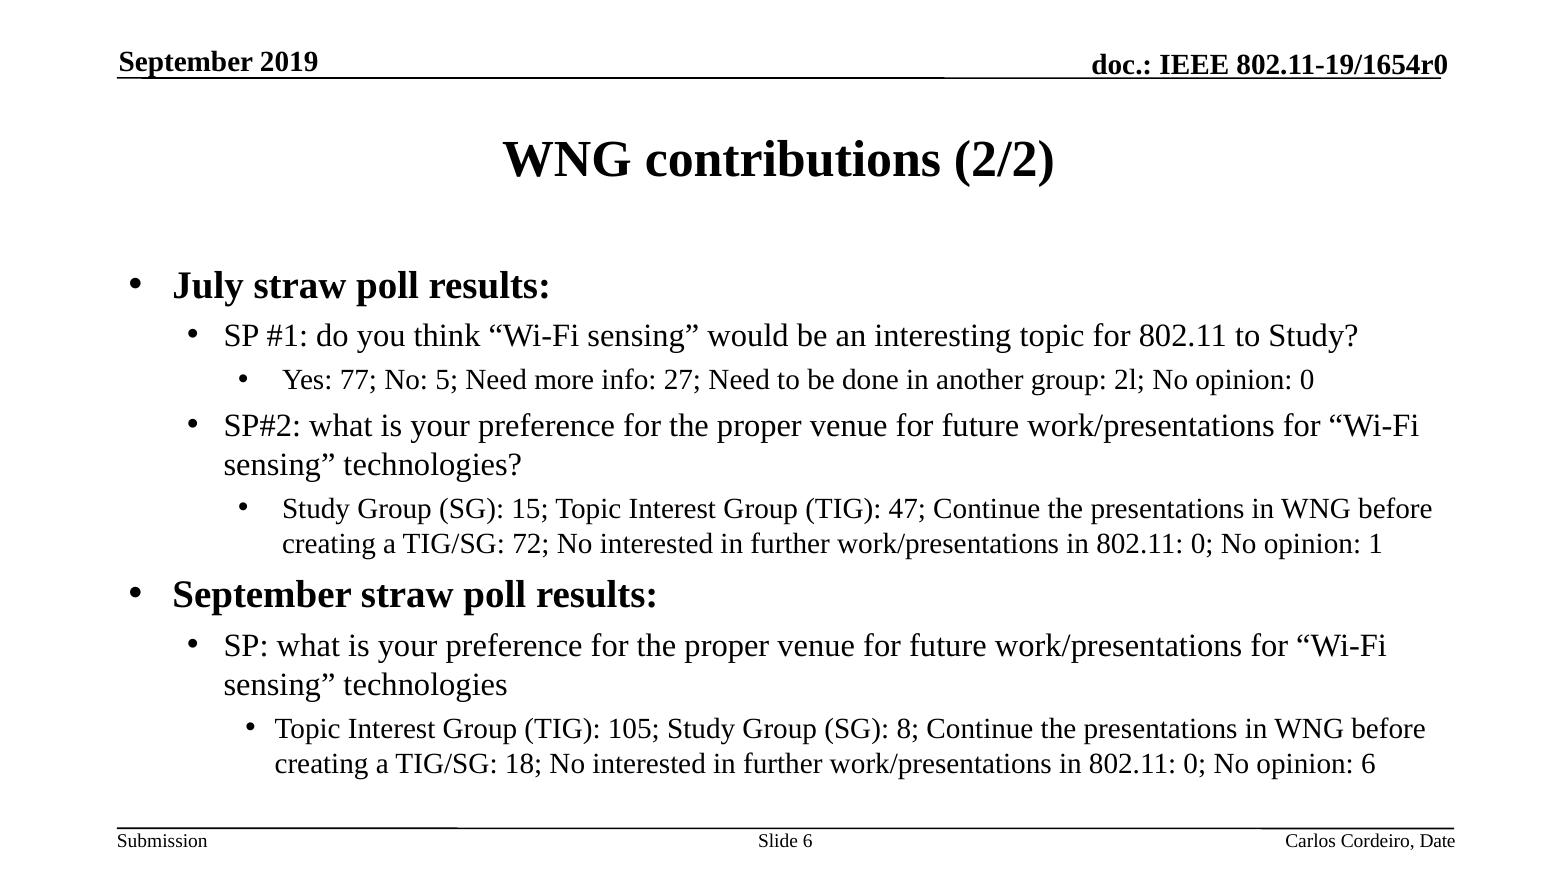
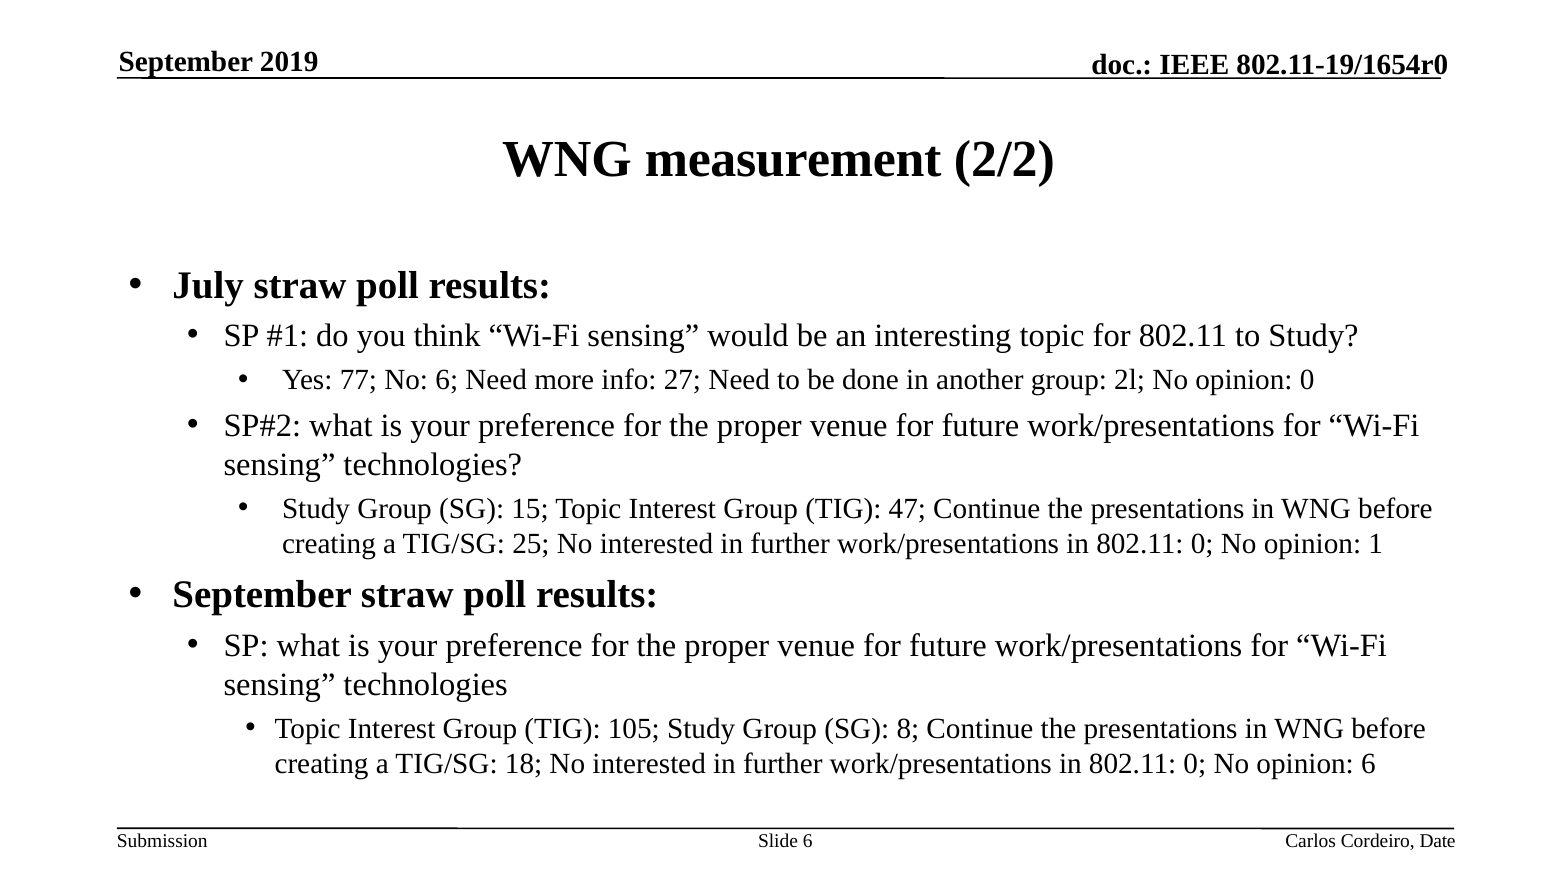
contributions: contributions -> measurement
No 5: 5 -> 6
72: 72 -> 25
